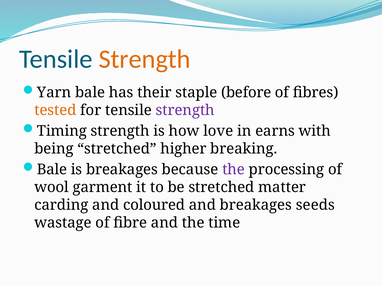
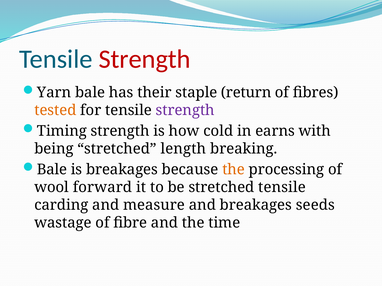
Strength at (145, 59) colour: orange -> red
before: before -> return
love: love -> cold
higher: higher -> length
the at (234, 170) colour: purple -> orange
garment: garment -> forward
stretched matter: matter -> tensile
coloured: coloured -> measure
